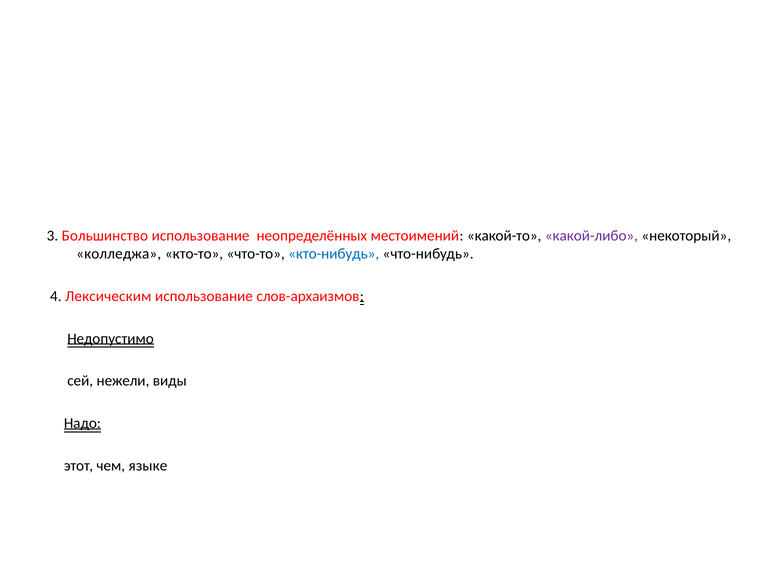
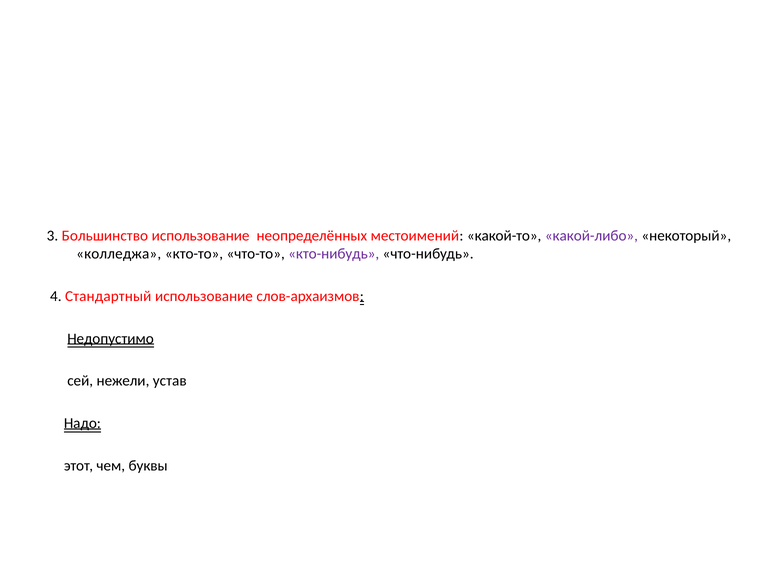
кто-нибудь colour: blue -> purple
Лексическим: Лексическим -> Стандартный
виды: виды -> устав
языке: языке -> буквы
